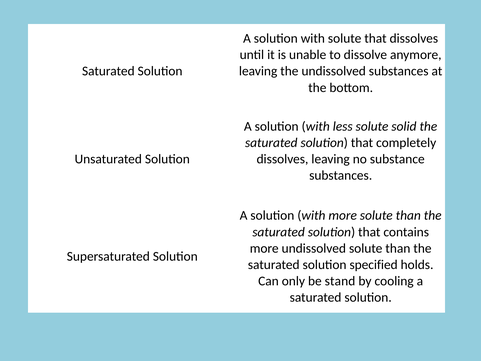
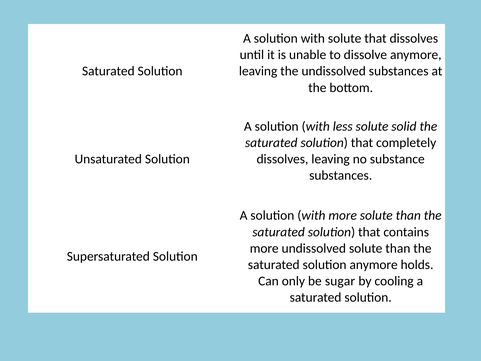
solution specified: specified -> anymore
stand: stand -> sugar
